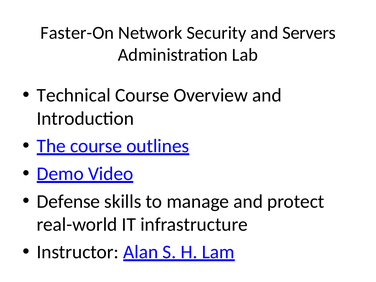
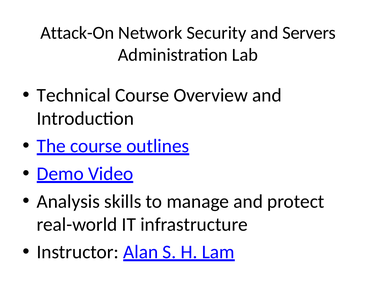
Faster-On: Faster-On -> Attack-On
Defense: Defense -> Analysis
